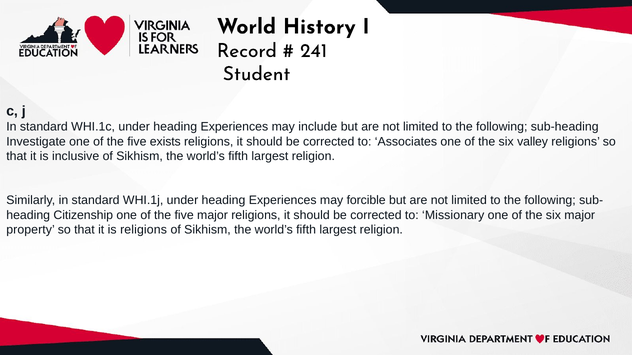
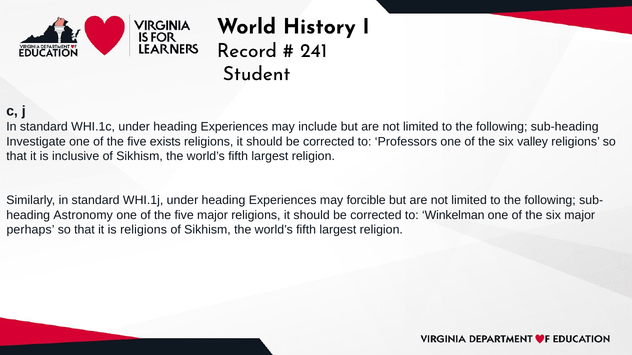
Associates: Associates -> Professors
Citizenship: Citizenship -> Astronomy
Missionary: Missionary -> Winkelman
property: property -> perhaps
